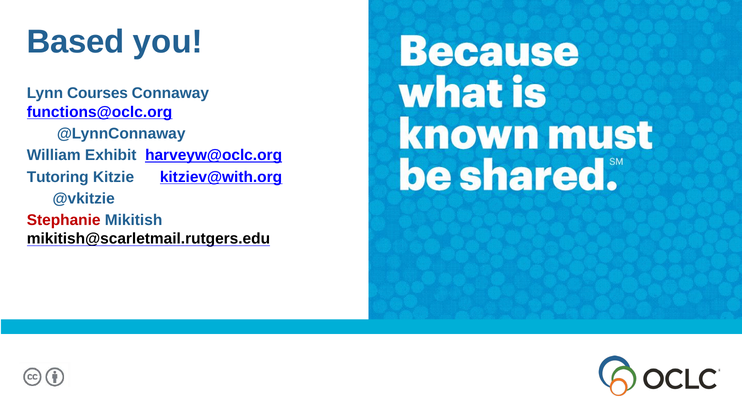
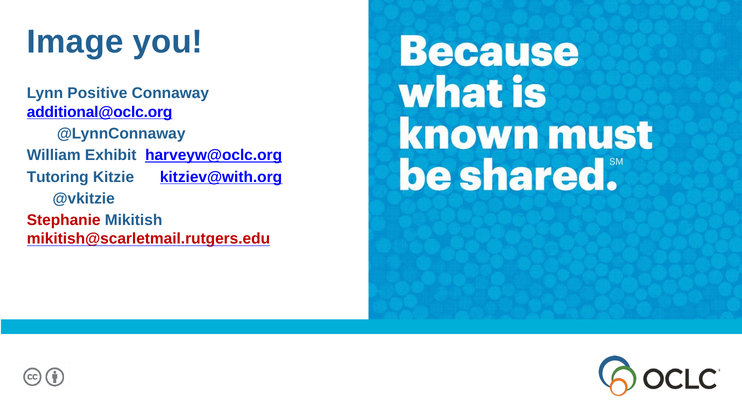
Based: Based -> Image
Courses: Courses -> Positive
functions@oclc.org: functions@oclc.org -> additional@oclc.org
mikitish@scarletmail.rutgers.edu colour: black -> red
